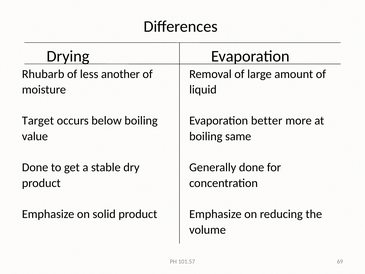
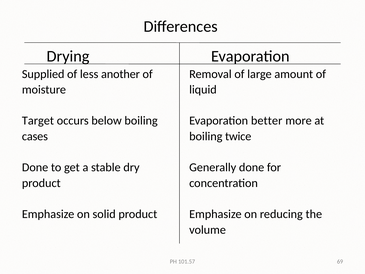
Rhubarb: Rhubarb -> Supplied
value: value -> cases
same: same -> twice
